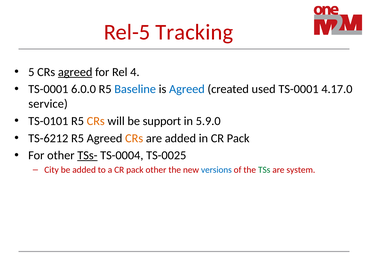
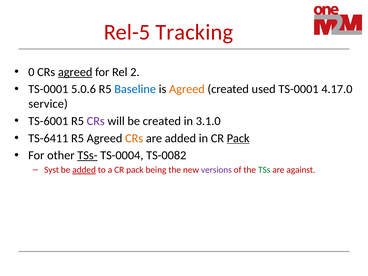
5: 5 -> 0
4: 4 -> 2
6.0.0: 6.0.0 -> 5.0.6
Agreed at (187, 89) colour: blue -> orange
TS-0101: TS-0101 -> TS-6001
CRs at (96, 121) colour: orange -> purple
be support: support -> created
5.9.0: 5.9.0 -> 3.1.0
TS-6212: TS-6212 -> TS-6411
Pack at (238, 138) underline: none -> present
TS-0025: TS-0025 -> TS-0082
City: City -> Syst
added at (84, 170) underline: none -> present
pack other: other -> being
versions colour: blue -> purple
system: system -> against
